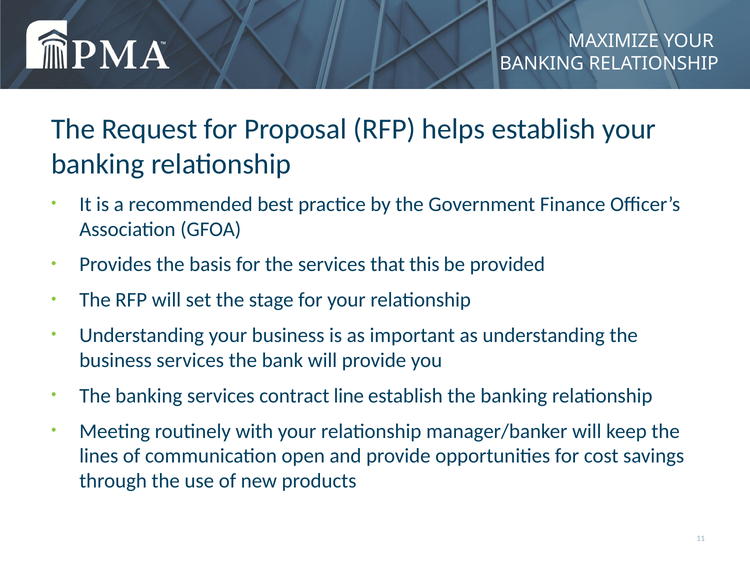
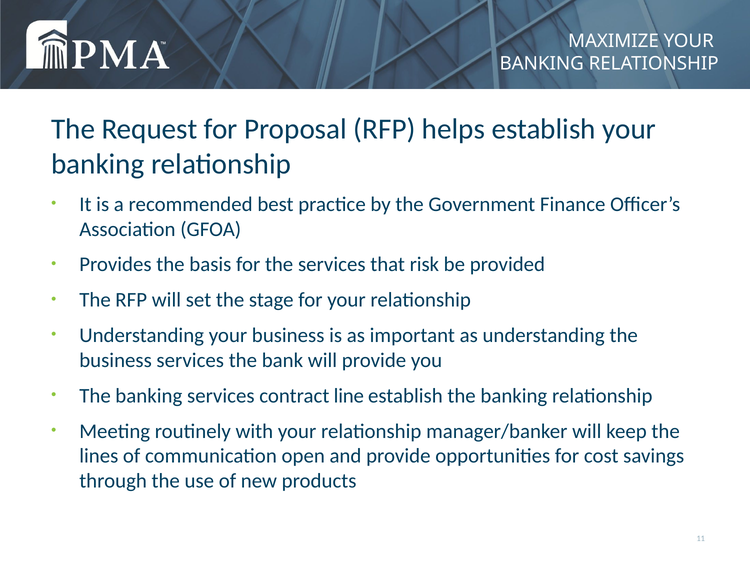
this: this -> risk
